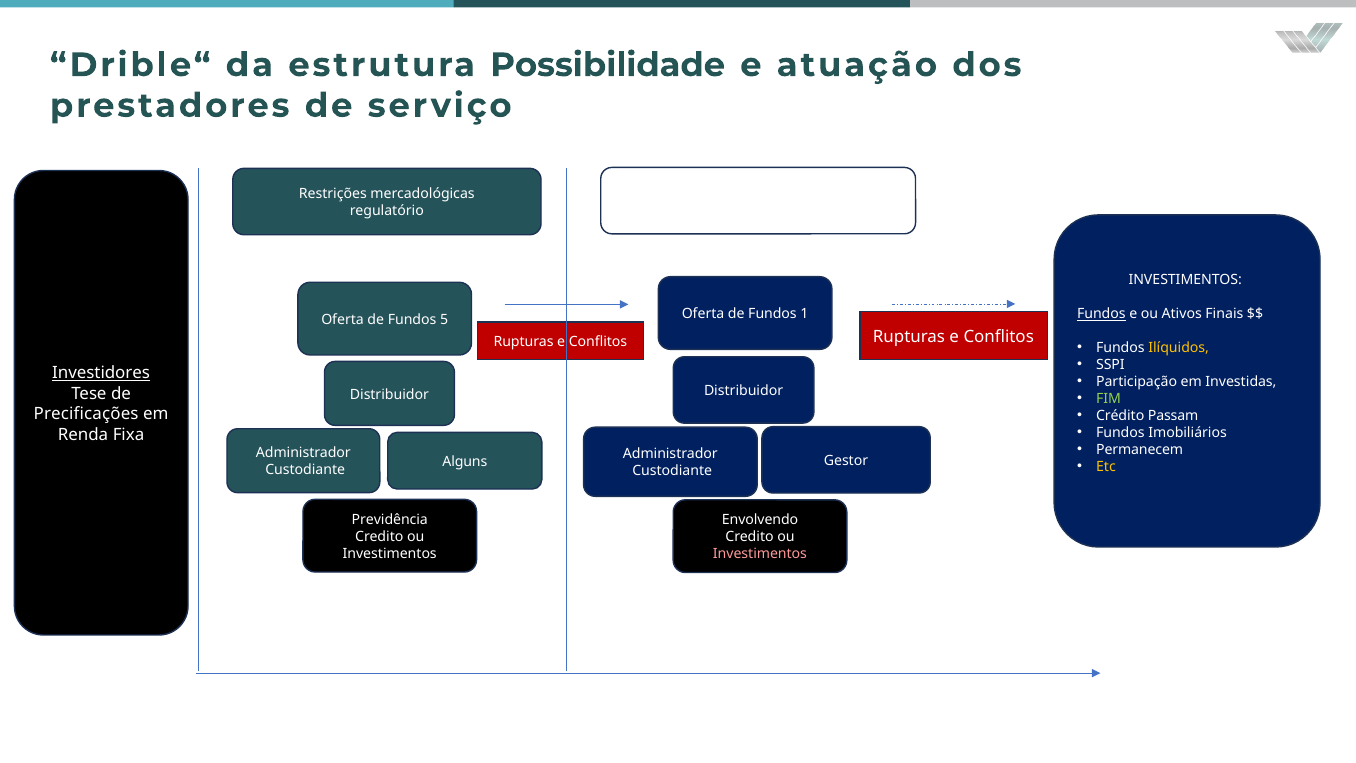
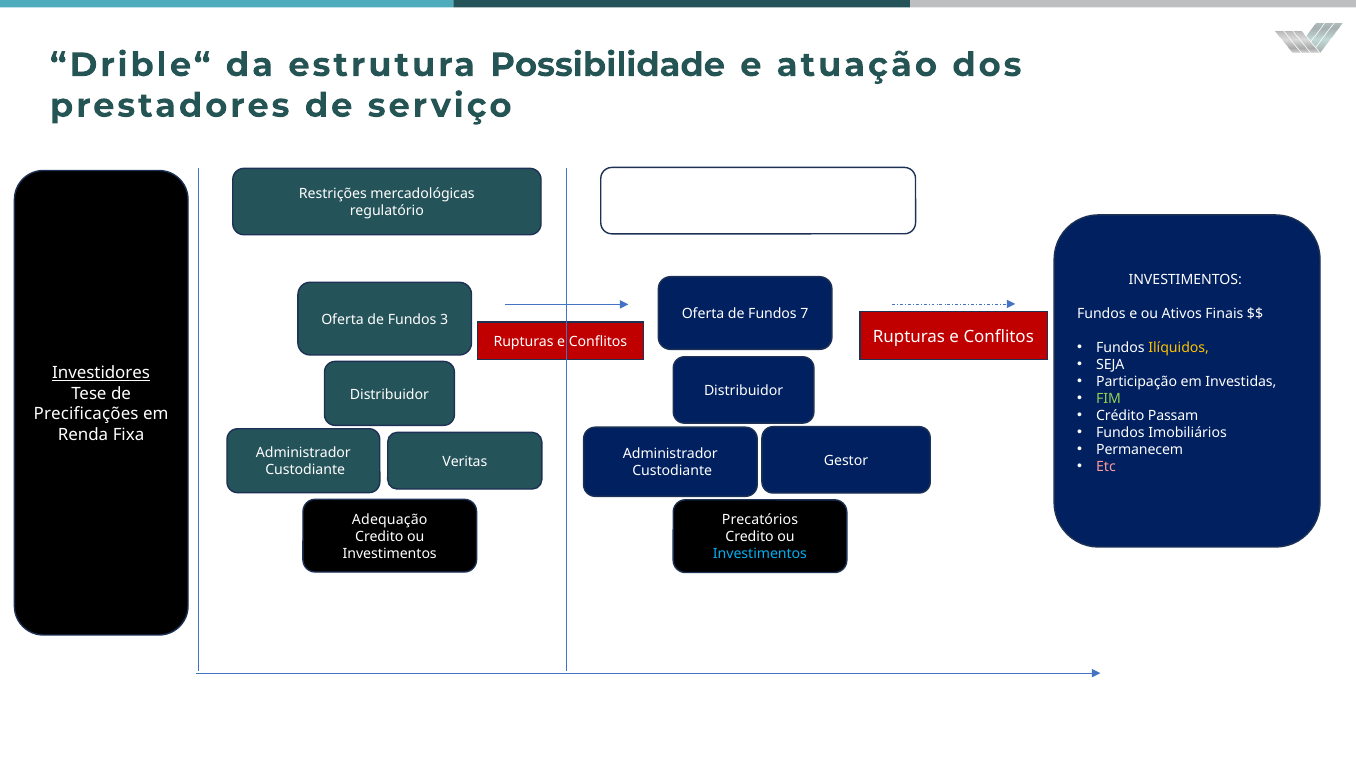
1: 1 -> 7
Fundos at (1101, 314) underline: present -> none
5: 5 -> 3
SSPI: SSPI -> SEJA
Alguns: Alguns -> Veritas
Etc colour: yellow -> pink
Previdência: Previdência -> Adequação
Envolvendo: Envolvendo -> Precatórios
Investimentos at (760, 554) colour: pink -> light blue
